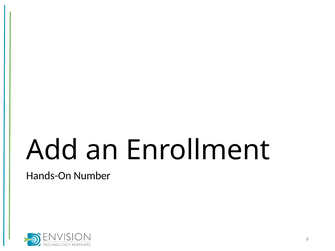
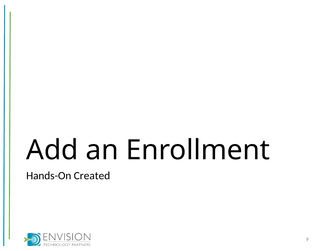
Number: Number -> Created
